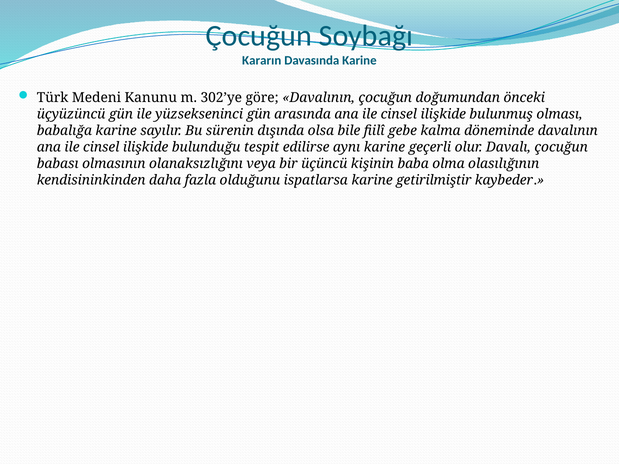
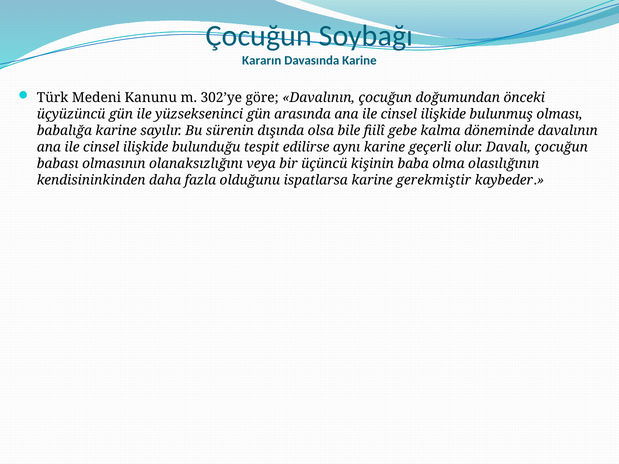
getirilmiştir: getirilmiştir -> gerekmiştir
